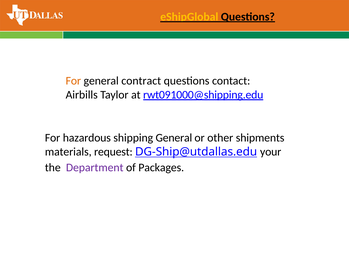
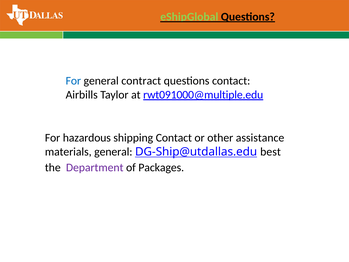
eShipGlobal colour: yellow -> light green
For at (73, 81) colour: orange -> blue
rwt091000@shipping.edu: rwt091000@shipping.edu -> rwt091000@multiple.edu
shipping General: General -> Contact
shipments: shipments -> assistance
materials request: request -> general
your: your -> best
